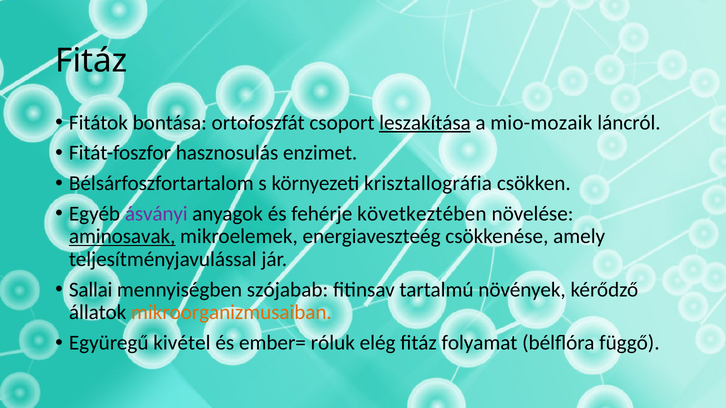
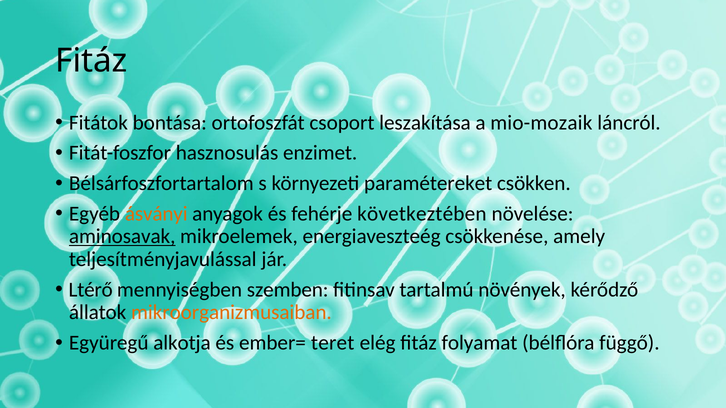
leszakítása underline: present -> none
krisztallográfia: krisztallográfia -> paramétereket
ásványi colour: purple -> orange
Sallai: Sallai -> Ltérő
szójabab: szójabab -> szemben
kivétel: kivétel -> alkotja
róluk: róluk -> teret
